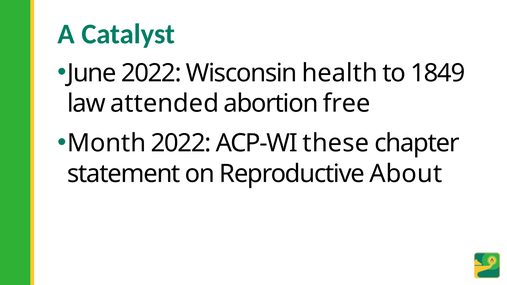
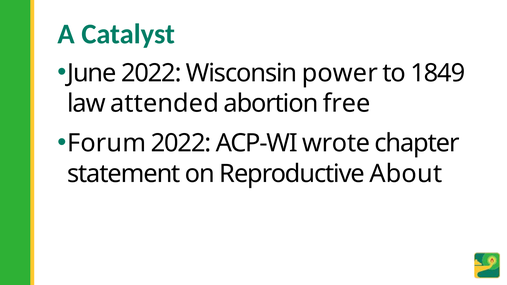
health: health -> power
Month: Month -> Forum
these: these -> wrote
